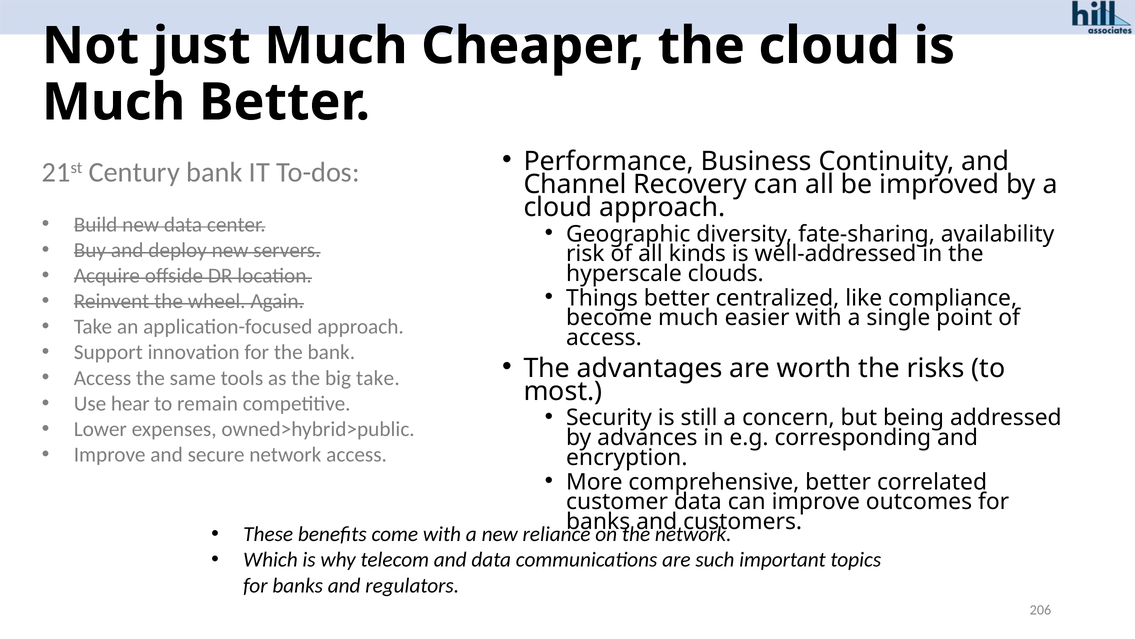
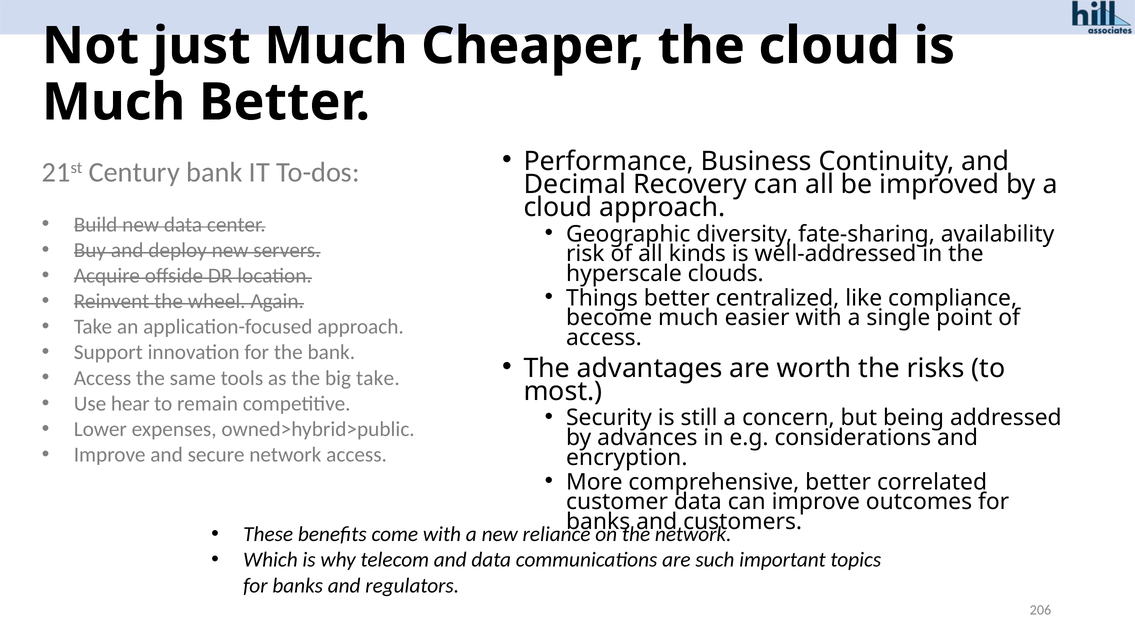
Channel: Channel -> Decimal
corresponding: corresponding -> considerations
